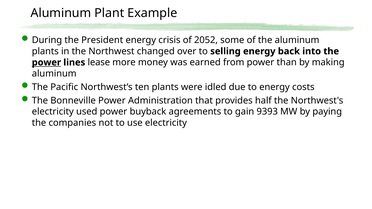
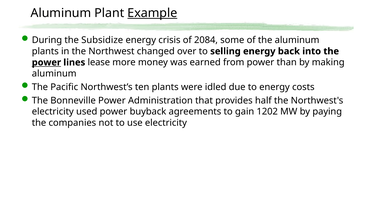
Example underline: none -> present
President: President -> Subsidize
2052: 2052 -> 2084
9393: 9393 -> 1202
